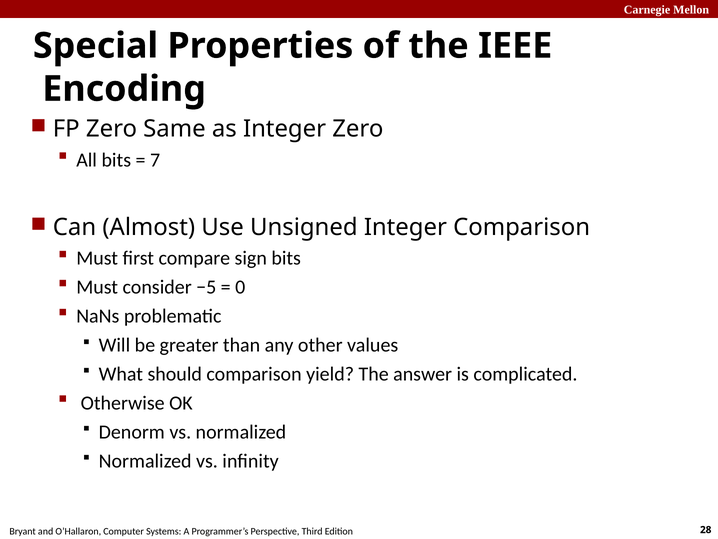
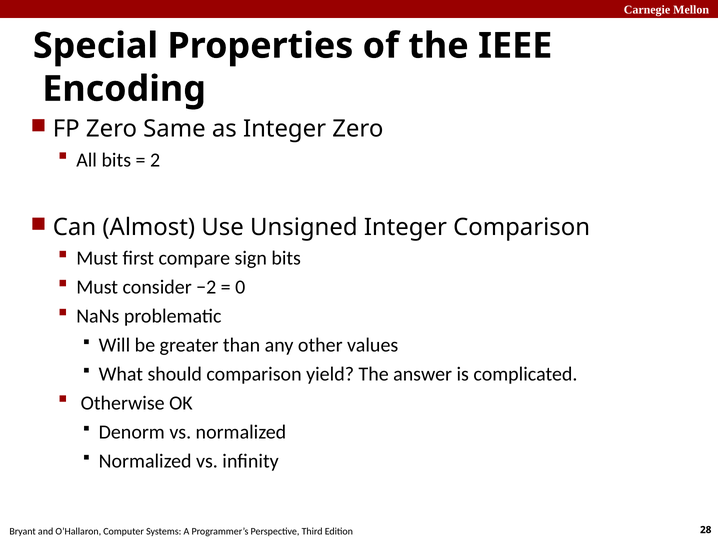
7: 7 -> 2
−5: −5 -> −2
